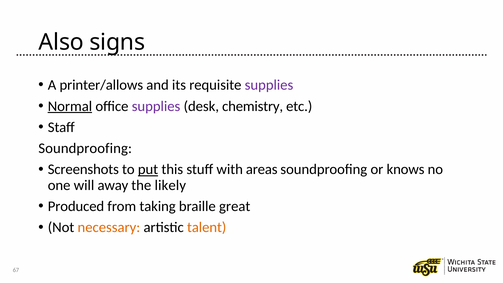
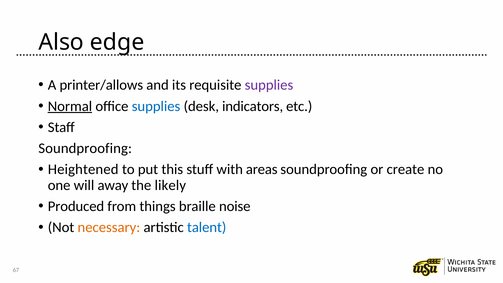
signs: signs -> edge
supplies at (156, 106) colour: purple -> blue
chemistry: chemistry -> indicators
Screenshots: Screenshots -> Heightened
put underline: present -> none
knows: knows -> create
taking: taking -> things
great: great -> noise
talent colour: orange -> blue
